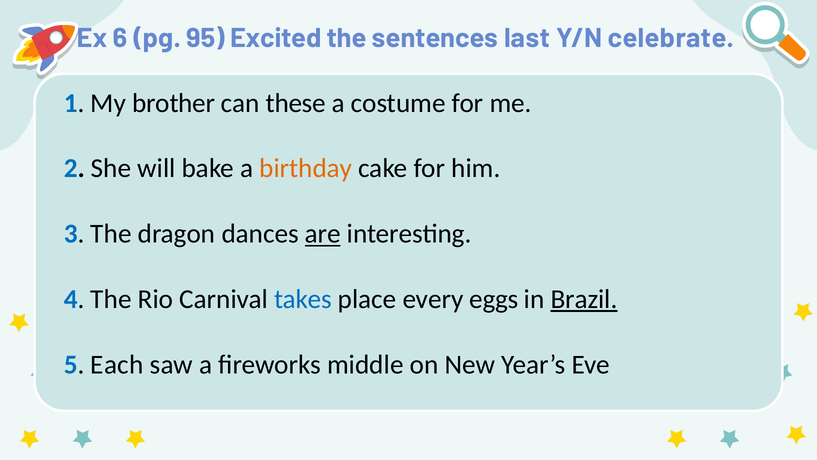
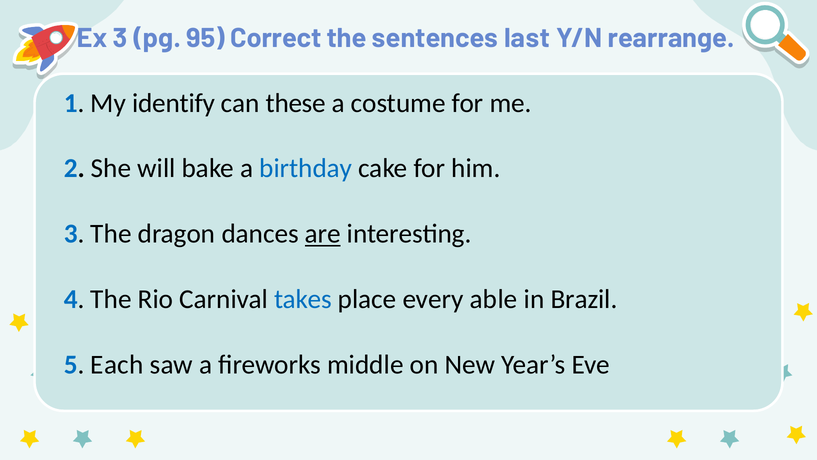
Ex 6: 6 -> 3
Excited: Excited -> Correct
celebrate: celebrate -> rearrange
brother: brother -> identify
birthday colour: orange -> blue
eggs: eggs -> able
Brazil underline: present -> none
